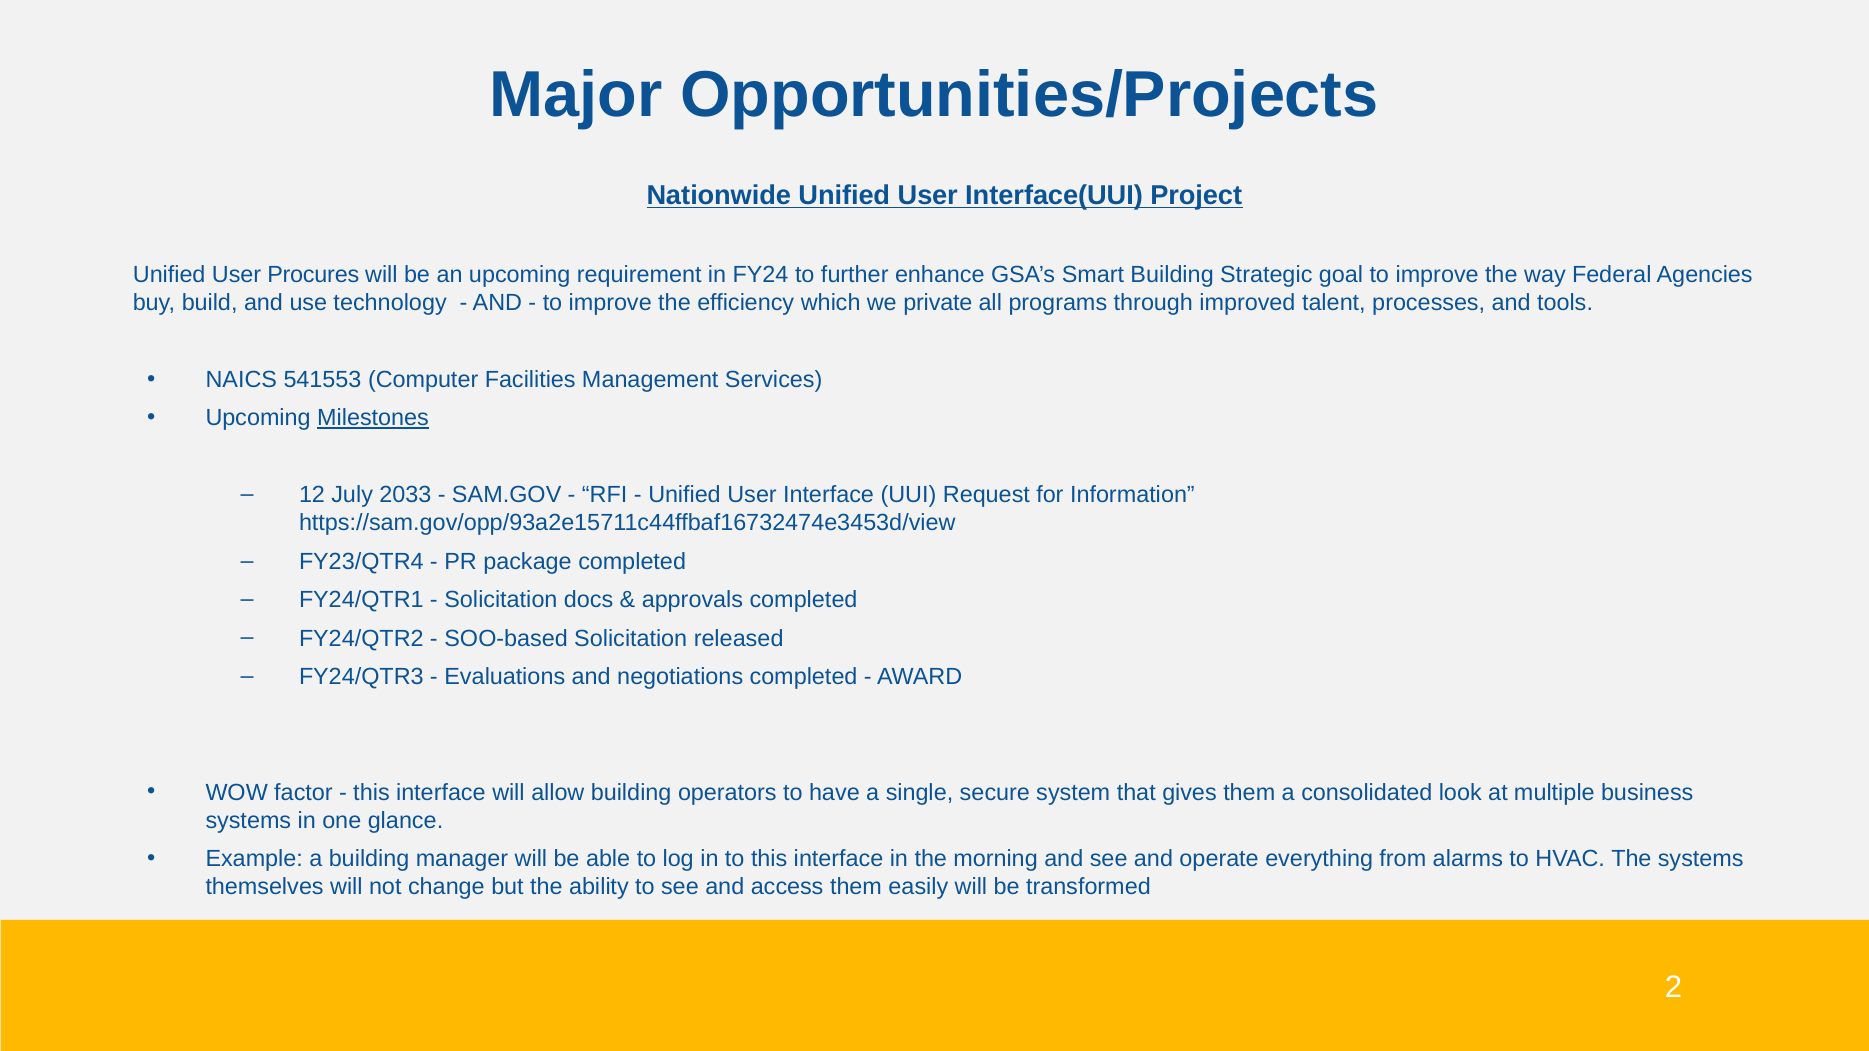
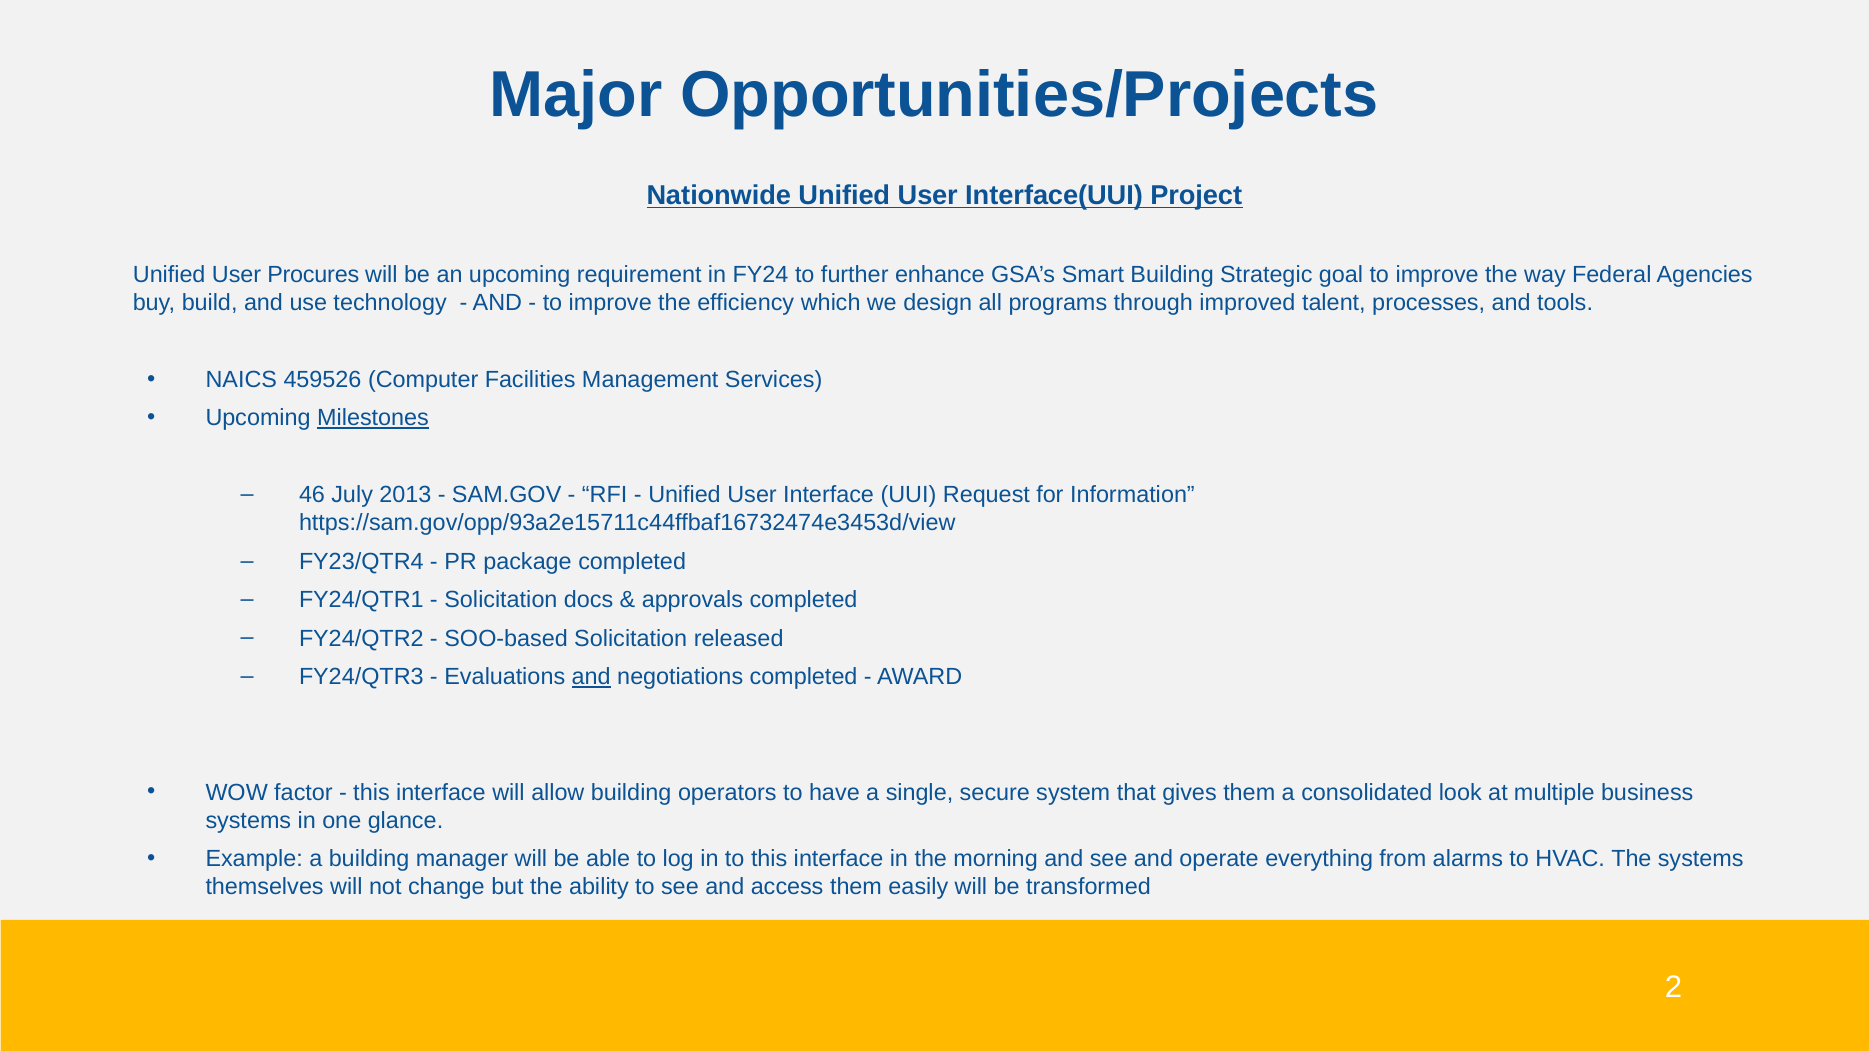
private: private -> design
541553: 541553 -> 459526
12: 12 -> 46
2033: 2033 -> 2013
and at (591, 677) underline: none -> present
